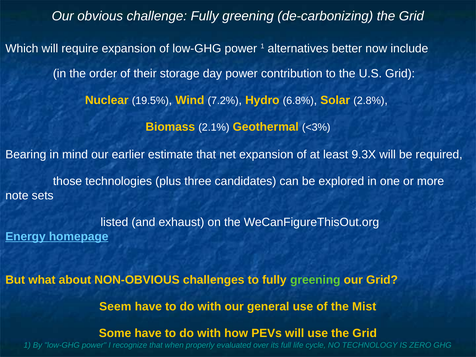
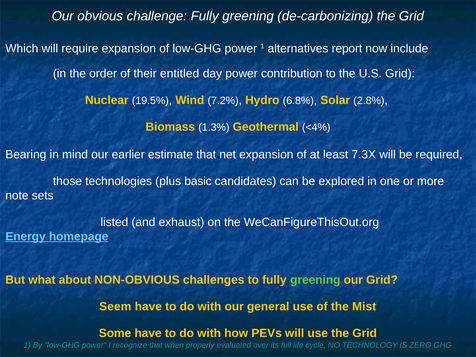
better: better -> report
storage: storage -> entitled
2.1%: 2.1% -> 1.3%
<3%: <3% -> <4%
9.3X: 9.3X -> 7.3X
three: three -> basic
